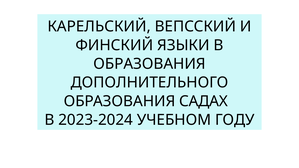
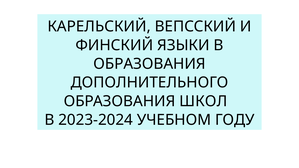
САДАХ: САДАХ -> ШКОЛ
